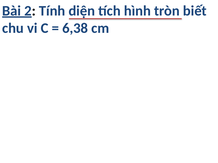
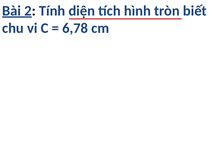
6,38: 6,38 -> 6,78
